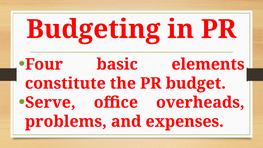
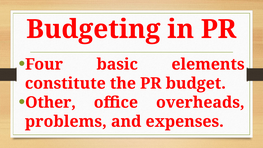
Serve: Serve -> Other
